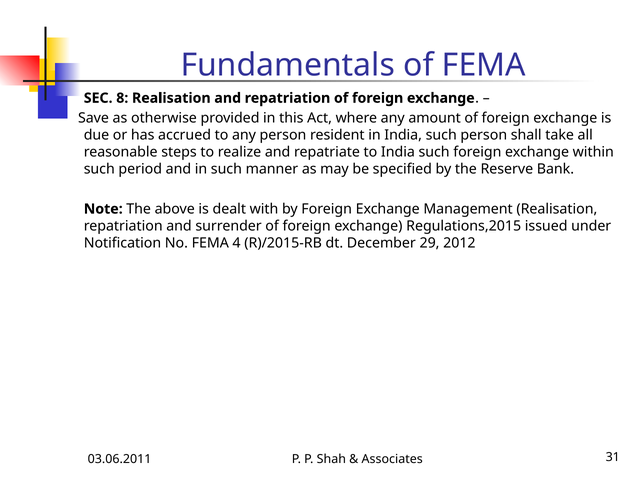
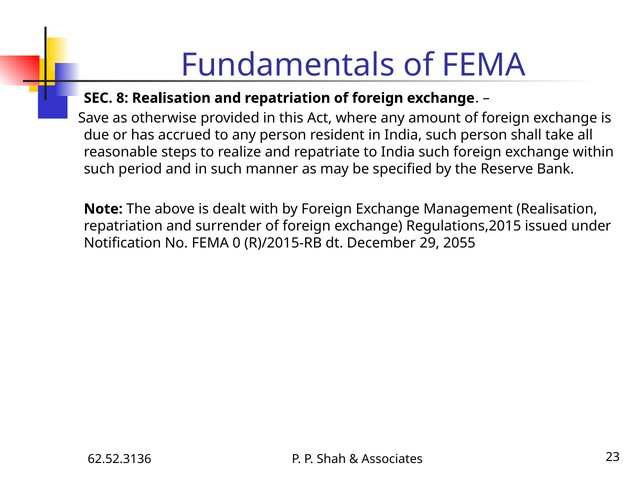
4: 4 -> 0
2012: 2012 -> 2055
03.06.2011: 03.06.2011 -> 62.52.3136
31: 31 -> 23
